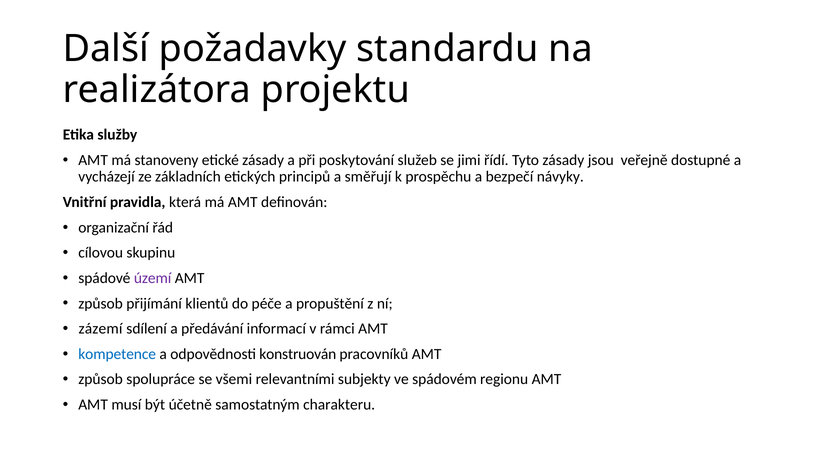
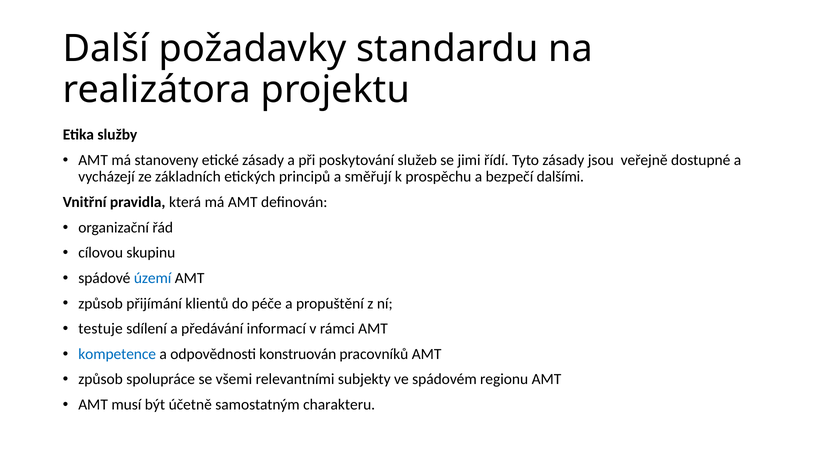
návyky: návyky -> dalšími
území colour: purple -> blue
zázemí: zázemí -> testuje
